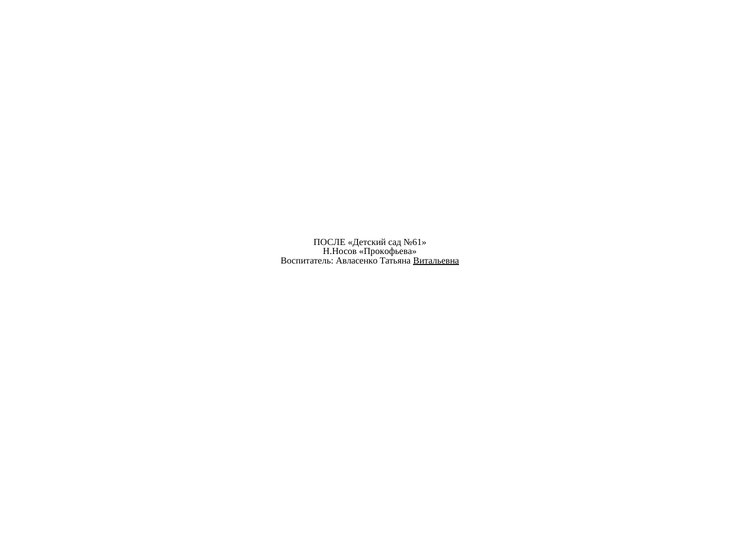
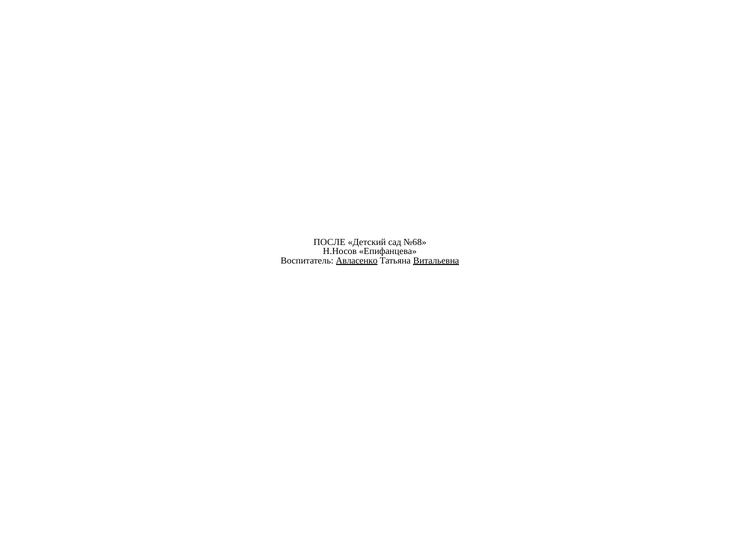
№61: №61 -> №68
Прокофьева: Прокофьева -> Епифанцева
Авласенко underline: none -> present
